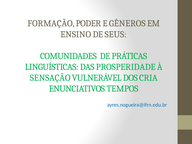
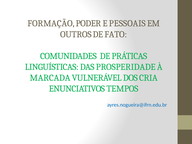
GÊNEROS: GÊNEROS -> PESSOAIS
ENSINO: ENSINO -> OUTROS
SEUS: SEUS -> FATO
SENSAÇÃO: SENSAÇÃO -> MARCADA
